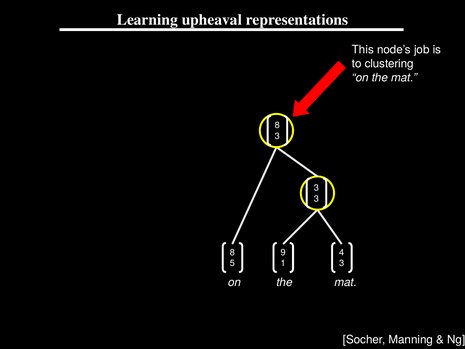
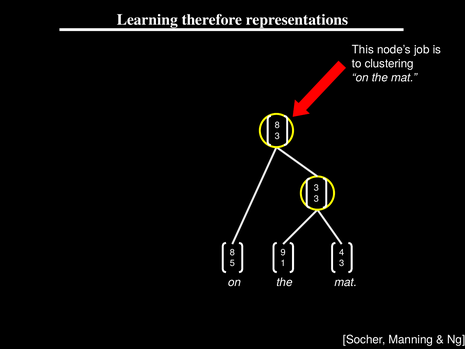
upheaval: upheaval -> therefore
